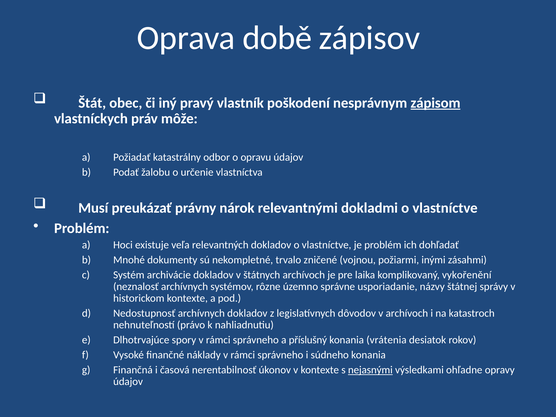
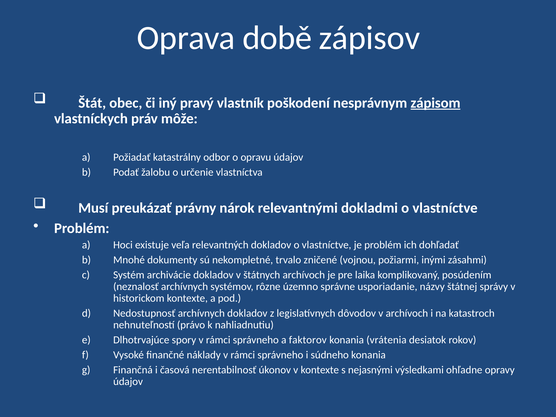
vykořenění: vykořenění -> posúdením
příslušný: příslušný -> faktorov
nejasnými underline: present -> none
